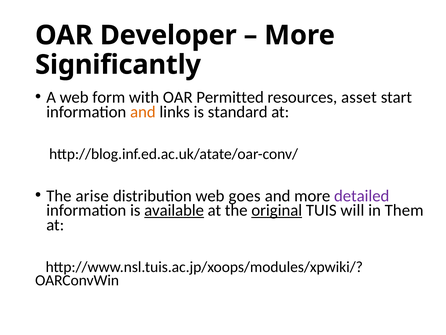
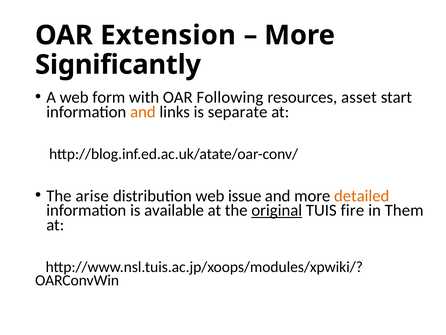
Developer: Developer -> Extension
Permitted: Permitted -> Following
standard: standard -> separate
goes: goes -> issue
detailed colour: purple -> orange
available underline: present -> none
will: will -> fire
